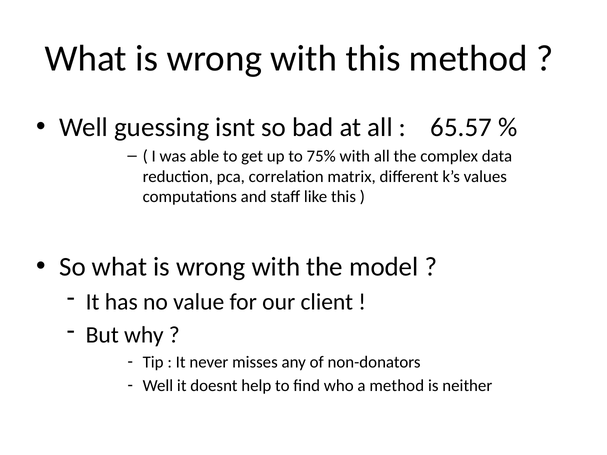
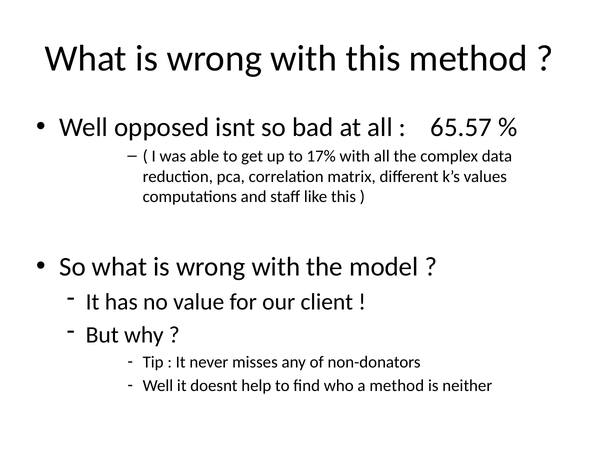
guessing: guessing -> opposed
75%: 75% -> 17%
